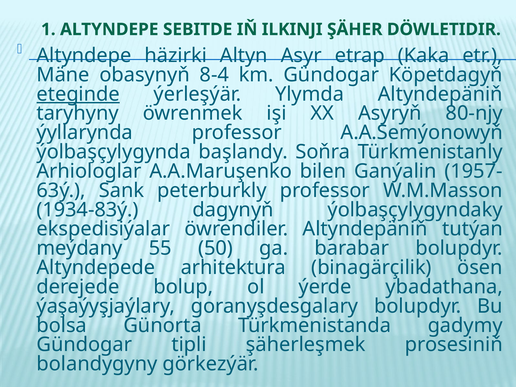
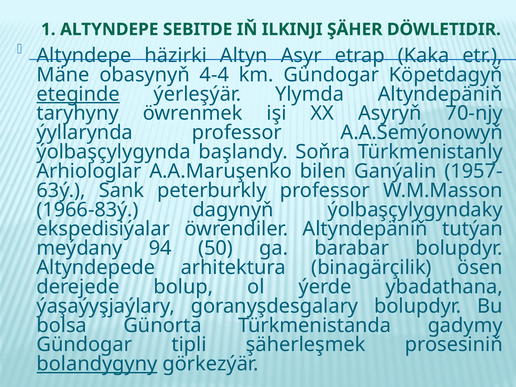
8-4: 8-4 -> 4-4
80-njy: 80-njy -> 70-njy
1934-83ý: 1934-83ý -> 1966-83ý
55: 55 -> 94
bolandygyny underline: none -> present
